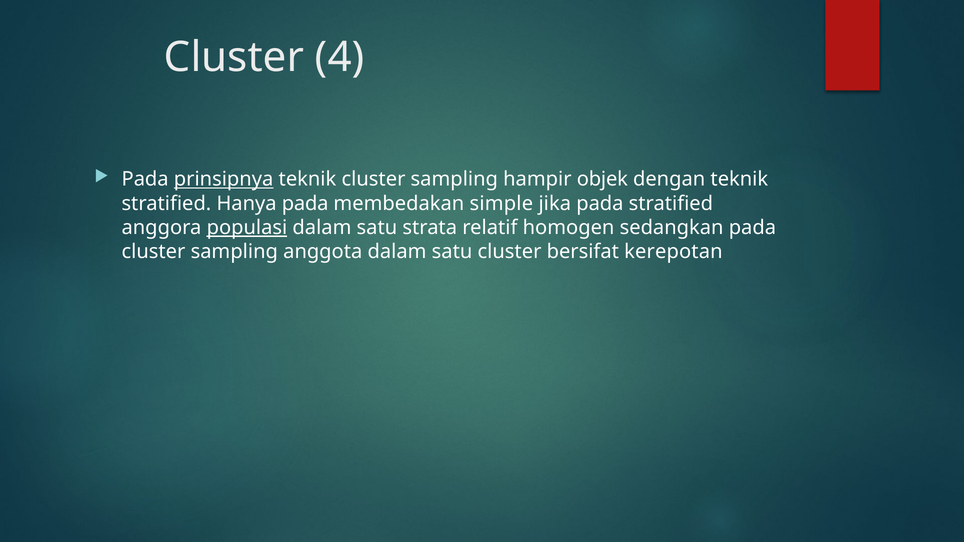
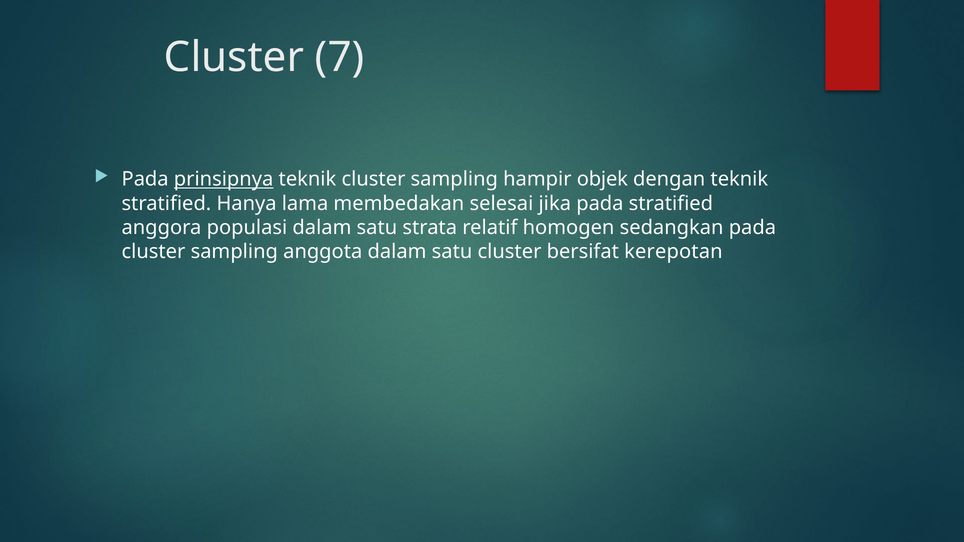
4: 4 -> 7
Hanya pada: pada -> lama
simple: simple -> selesai
populasi underline: present -> none
